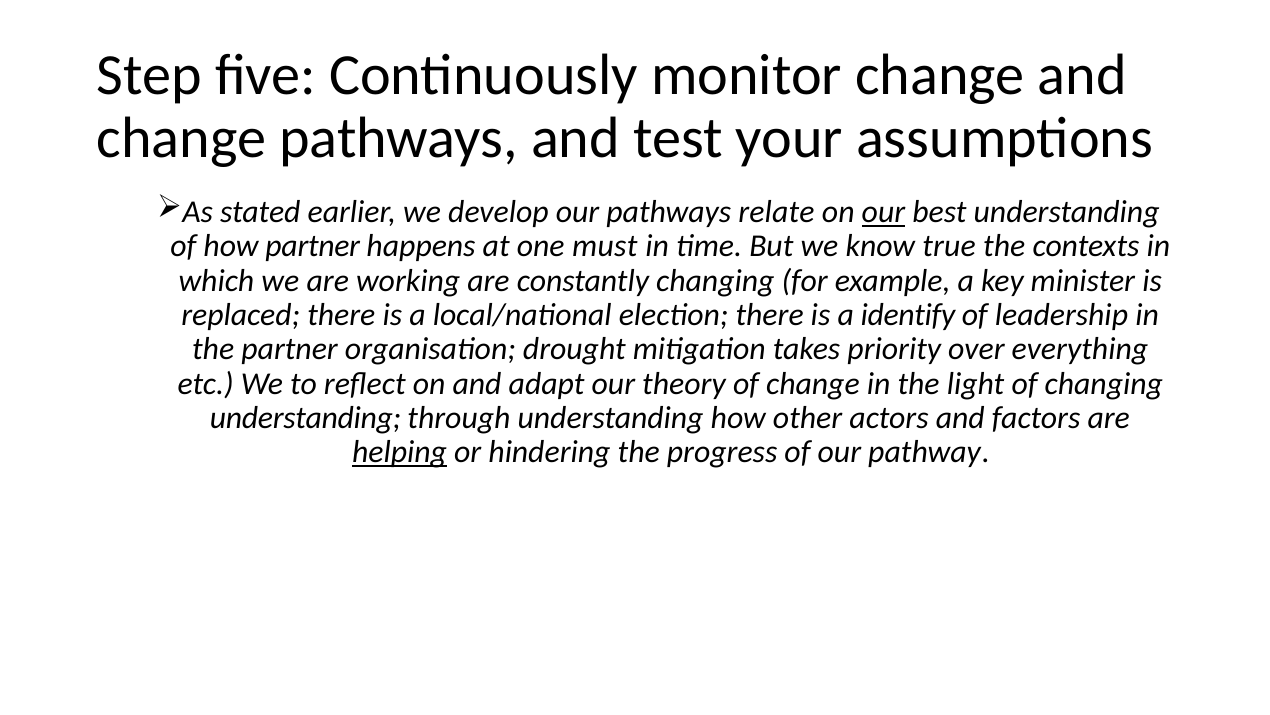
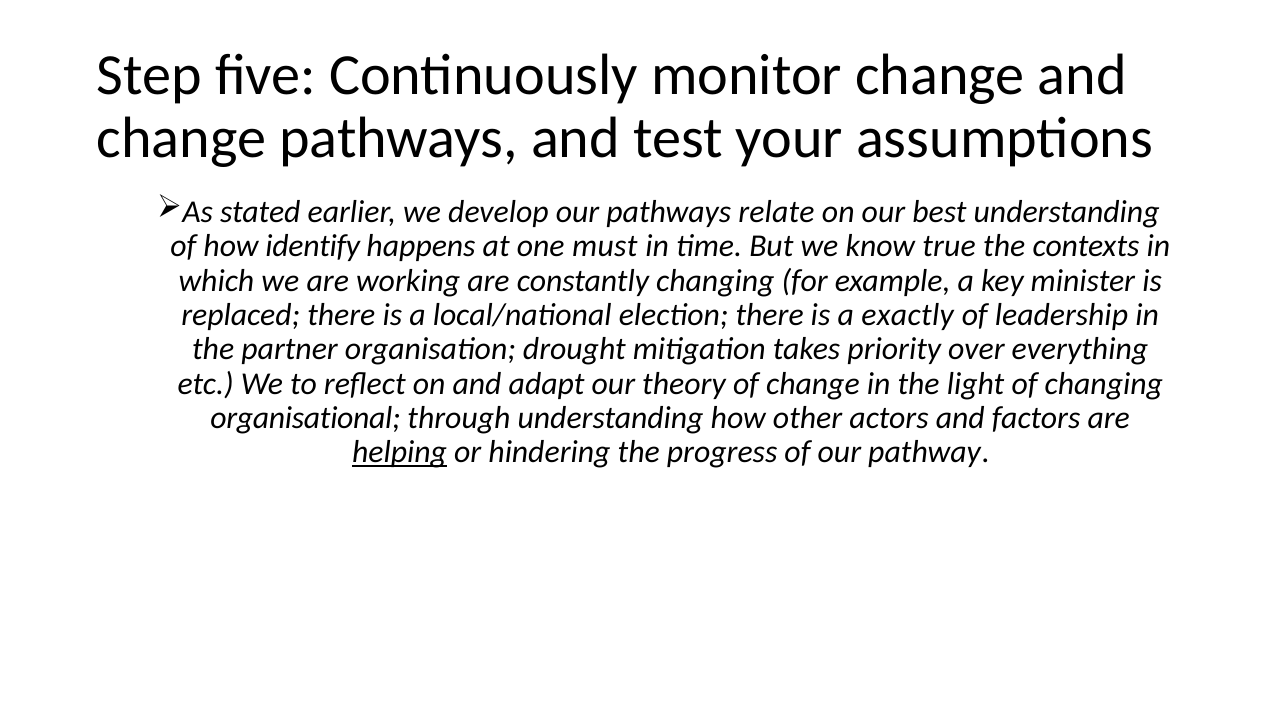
our at (883, 212) underline: present -> none
how partner: partner -> identify
identify: identify -> exactly
understanding at (306, 418): understanding -> organisational
